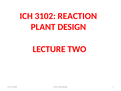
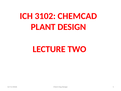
REACTION: REACTION -> CHEMCAD
